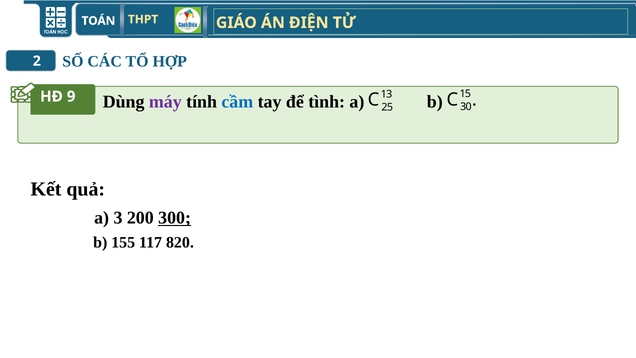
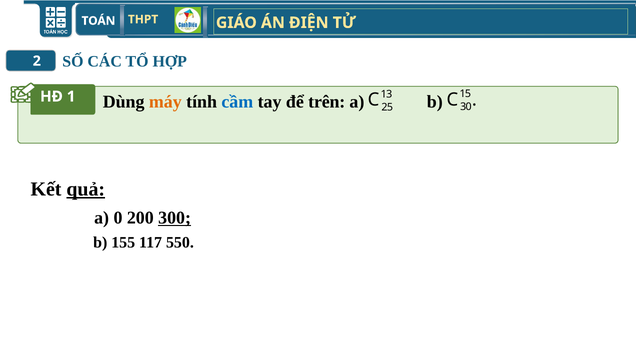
9: 9 -> 1
máy colour: purple -> orange
tình: tình -> trên
quả underline: none -> present
3: 3 -> 0
820: 820 -> 550
